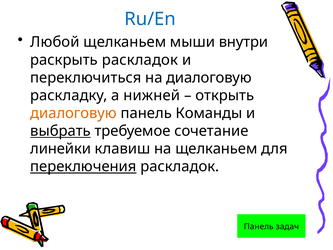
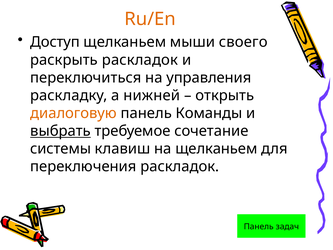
Ru/En colour: blue -> orange
Любой: Любой -> Доступ
внутри: внутри -> своего
на диалоговую: диалоговую -> управления
линейки: линейки -> системы
переключения underline: present -> none
